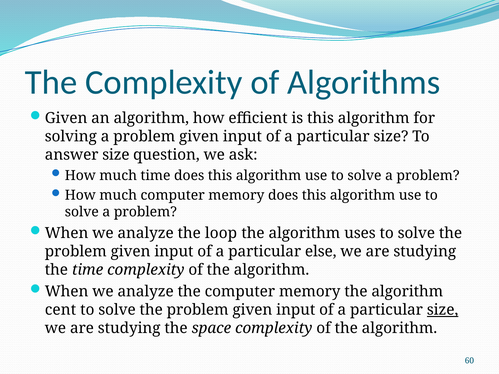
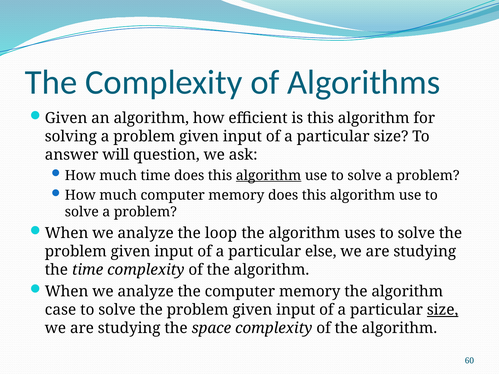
answer size: size -> will
algorithm at (269, 176) underline: none -> present
cent: cent -> case
